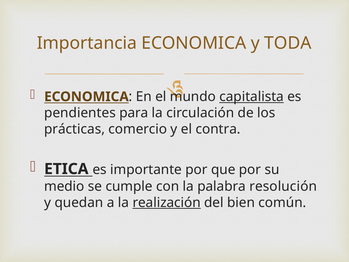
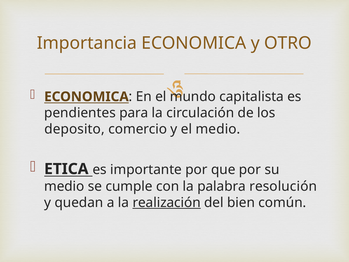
TODA: TODA -> OTRO
capitalista underline: present -> none
prácticas: prácticas -> deposito
el contra: contra -> medio
